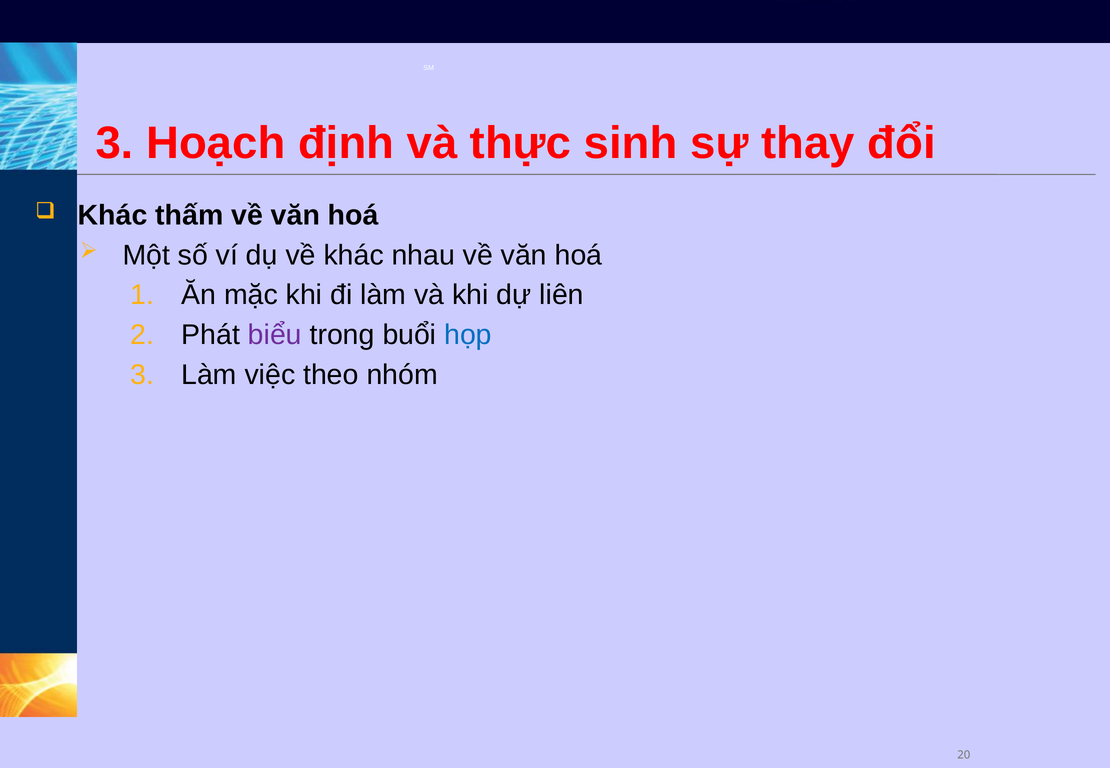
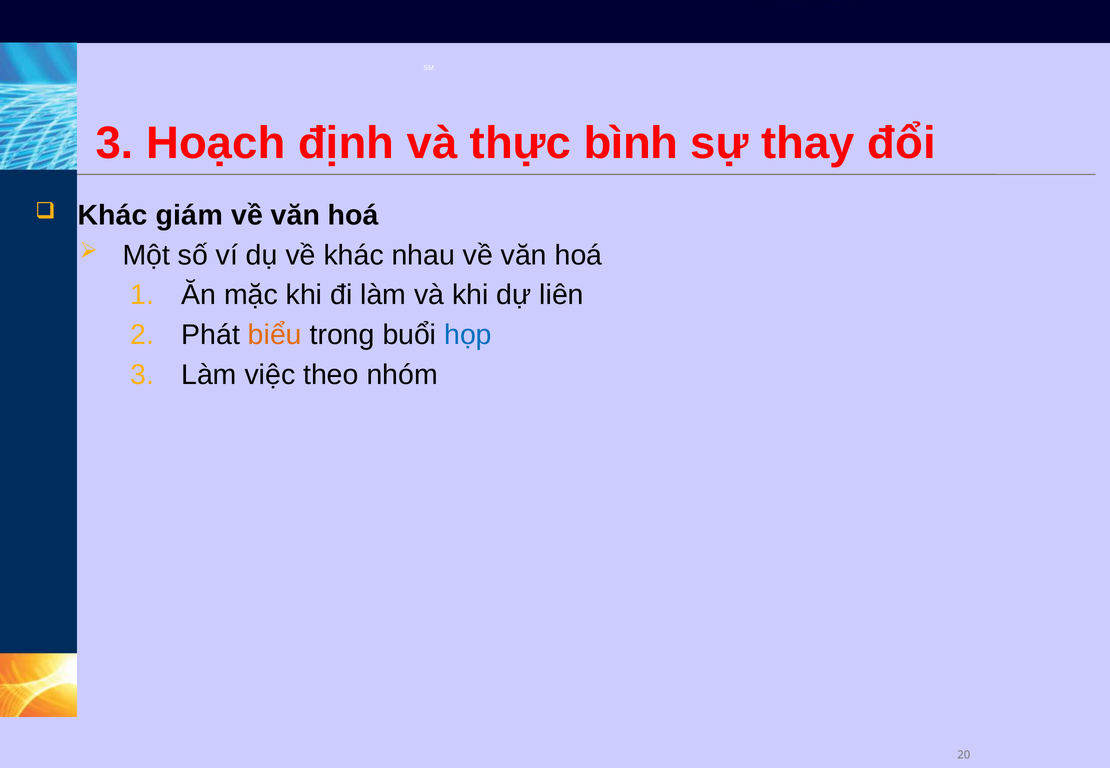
sinh: sinh -> bình
thấm: thấm -> giám
biểu colour: purple -> orange
